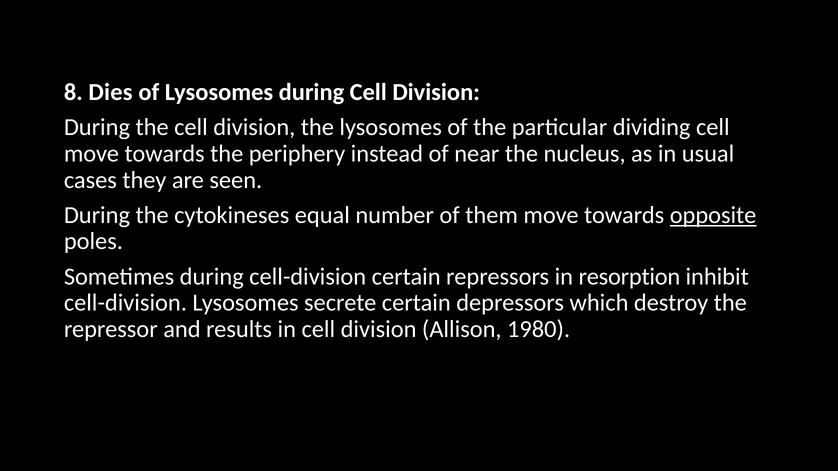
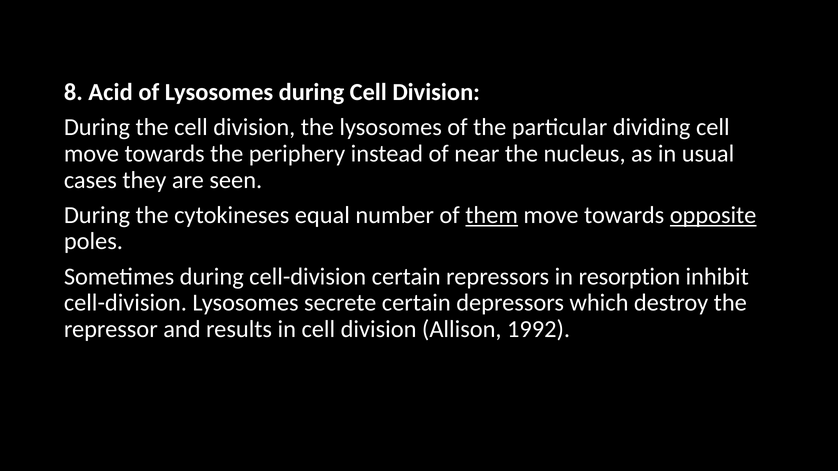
Dies: Dies -> Acid
them underline: none -> present
1980: 1980 -> 1992
